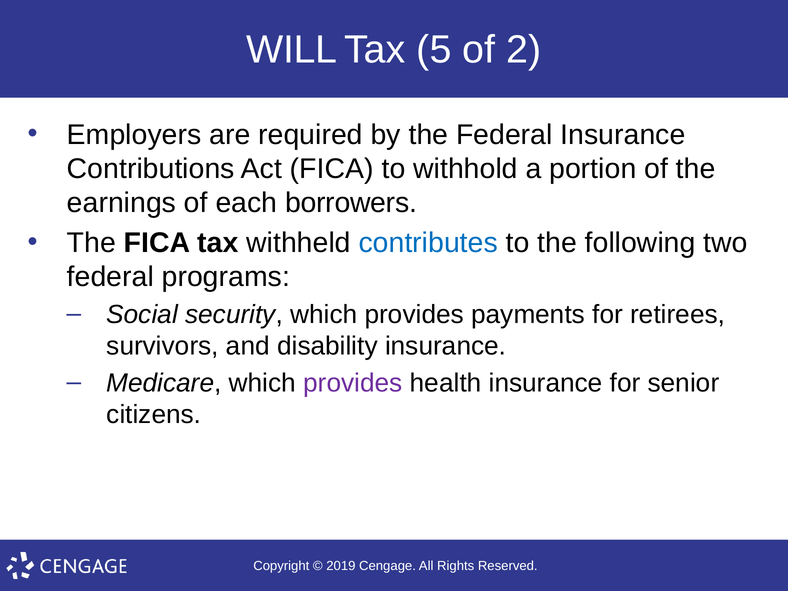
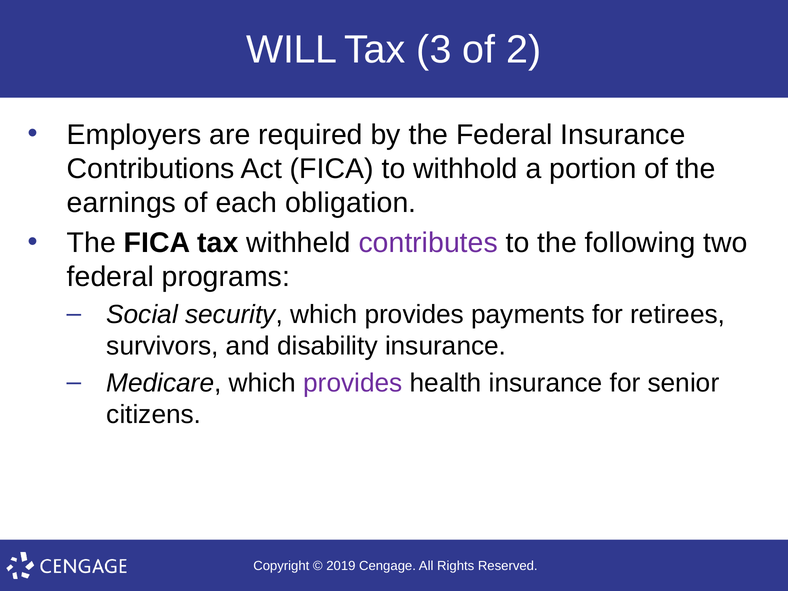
5: 5 -> 3
borrowers: borrowers -> obligation
contributes colour: blue -> purple
